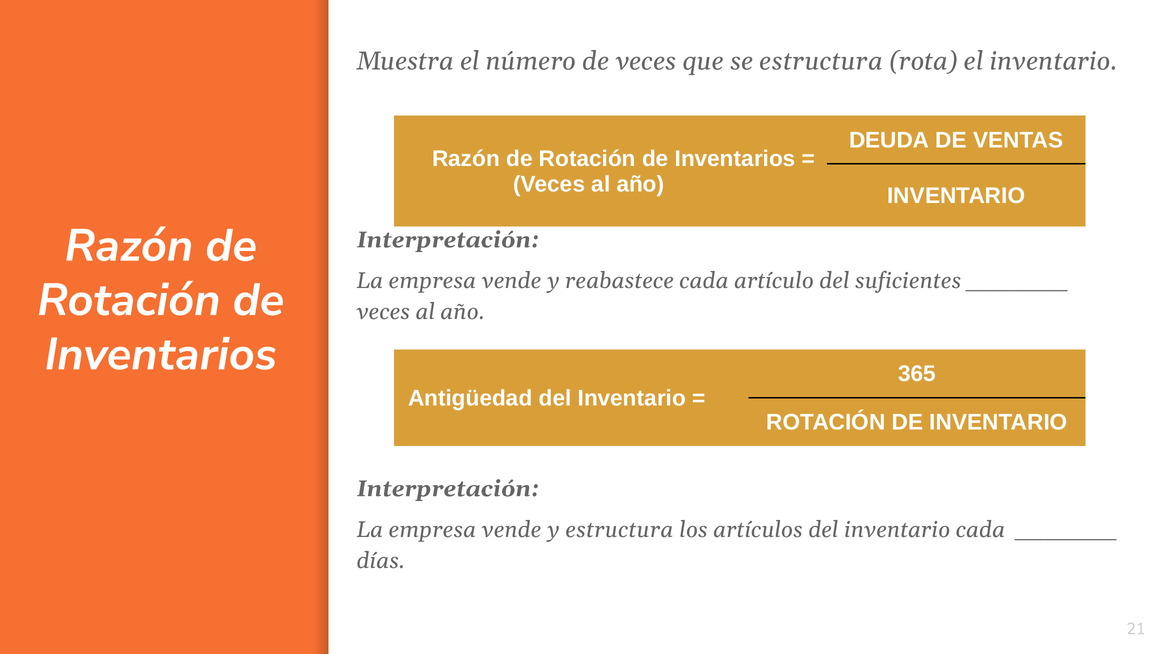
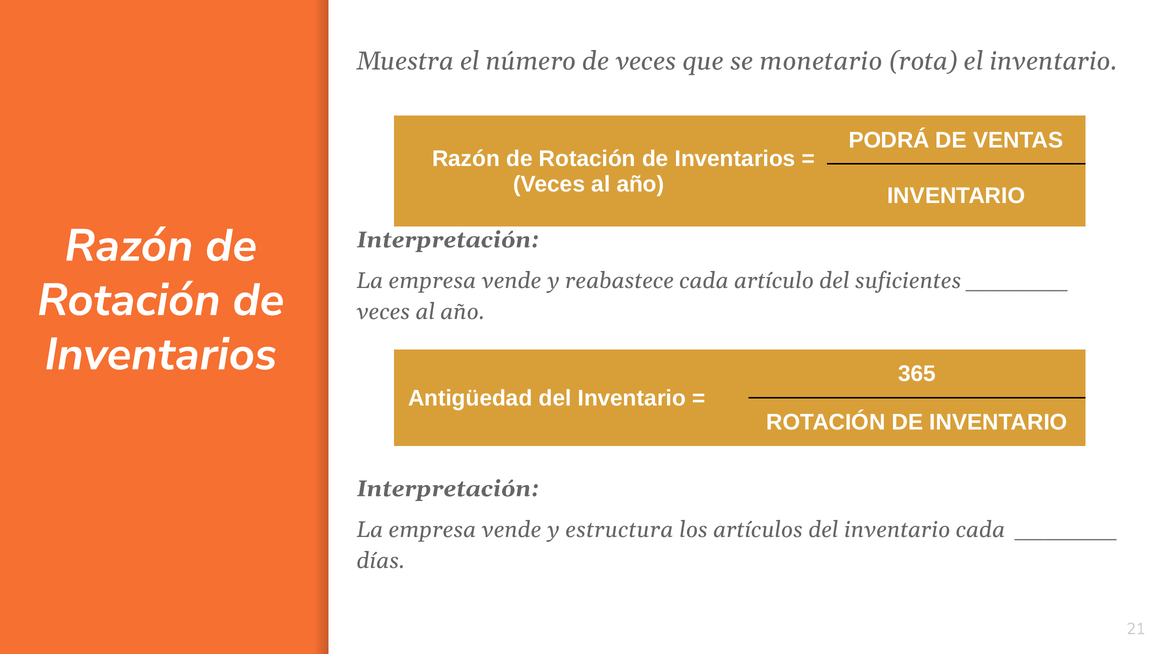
se estructura: estructura -> monetario
DEUDA: DEUDA -> PODRÁ
